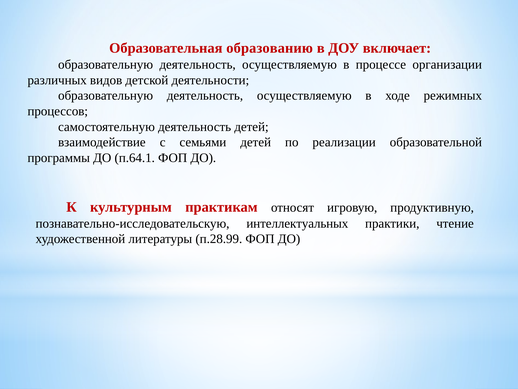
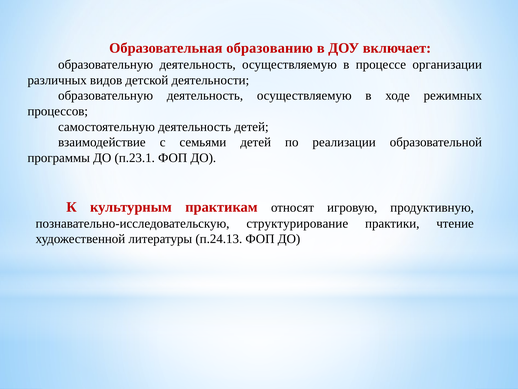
п.64.1: п.64.1 -> п.23.1
интеллектуальных: интеллектуальных -> структурирование
п.28.99: п.28.99 -> п.24.13
